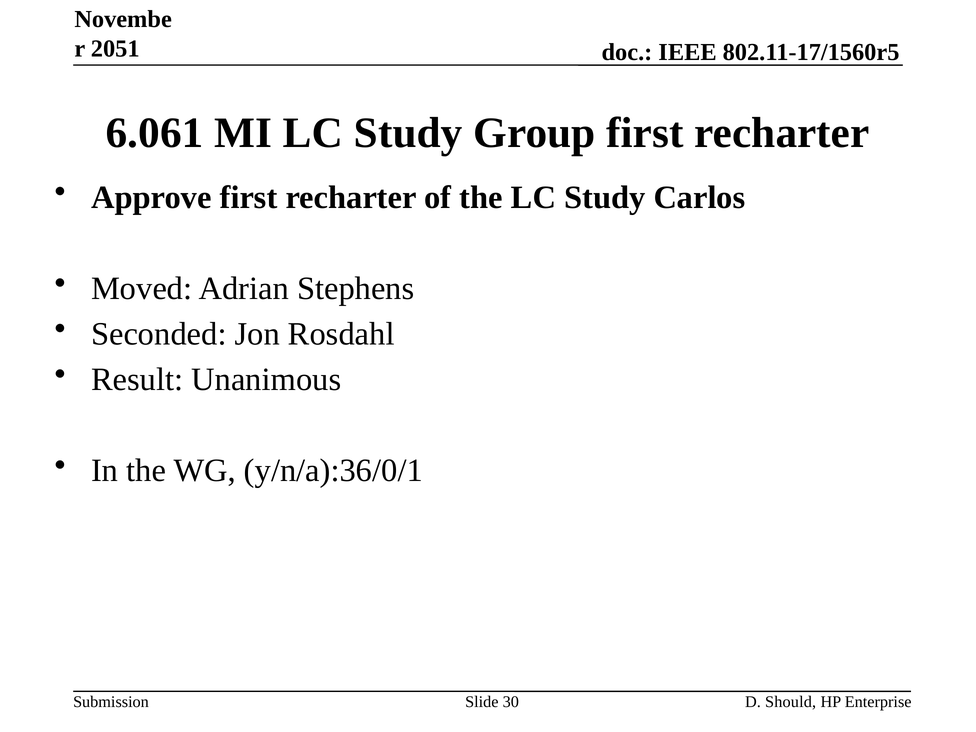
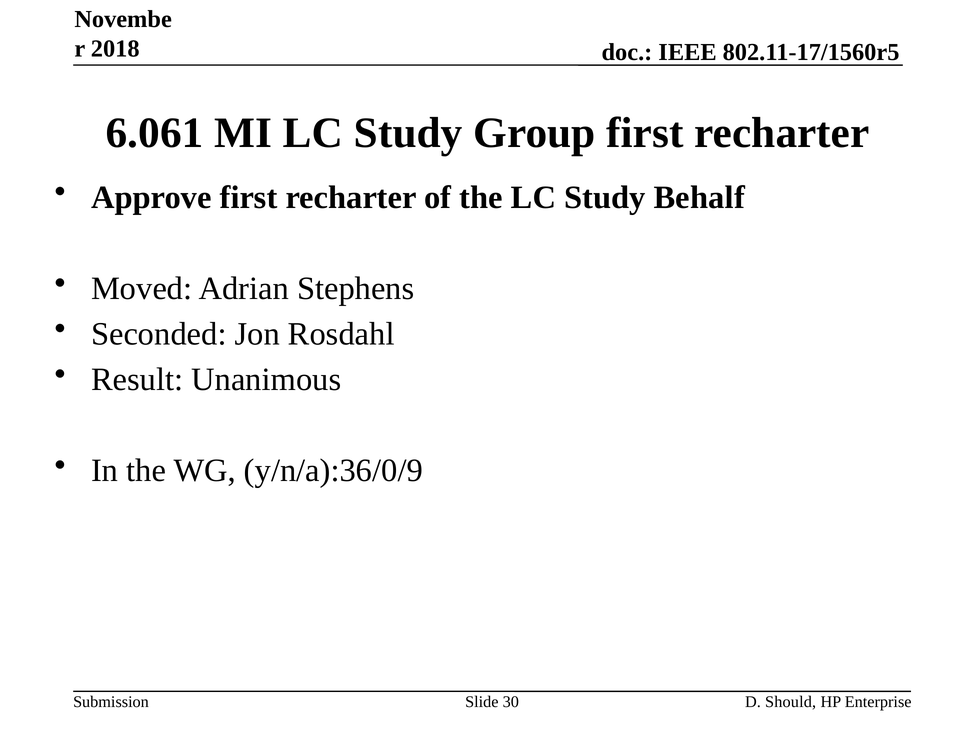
2051: 2051 -> 2018
Carlos: Carlos -> Behalf
y/n/a):36/0/1: y/n/a):36/0/1 -> y/n/a):36/0/9
